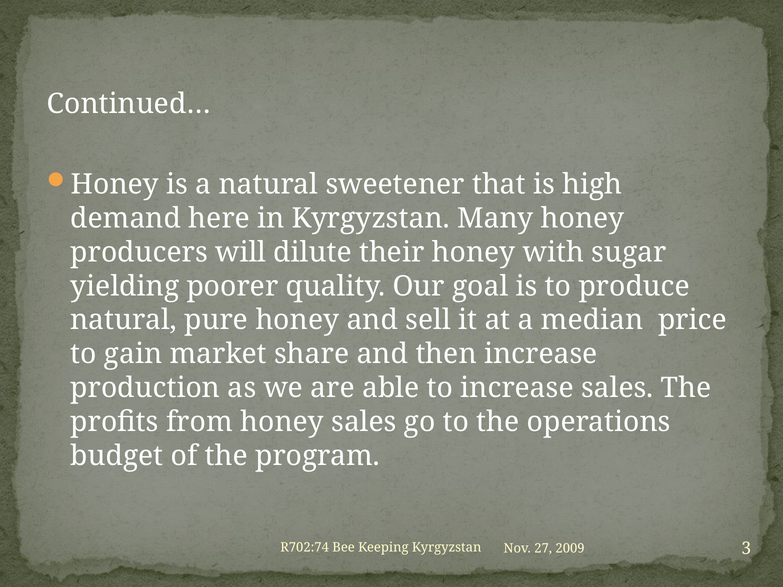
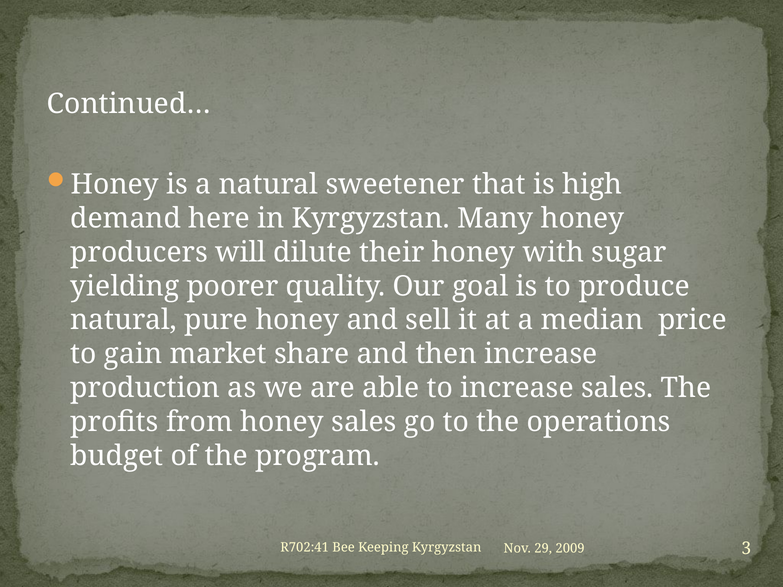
R702:74: R702:74 -> R702:41
27: 27 -> 29
